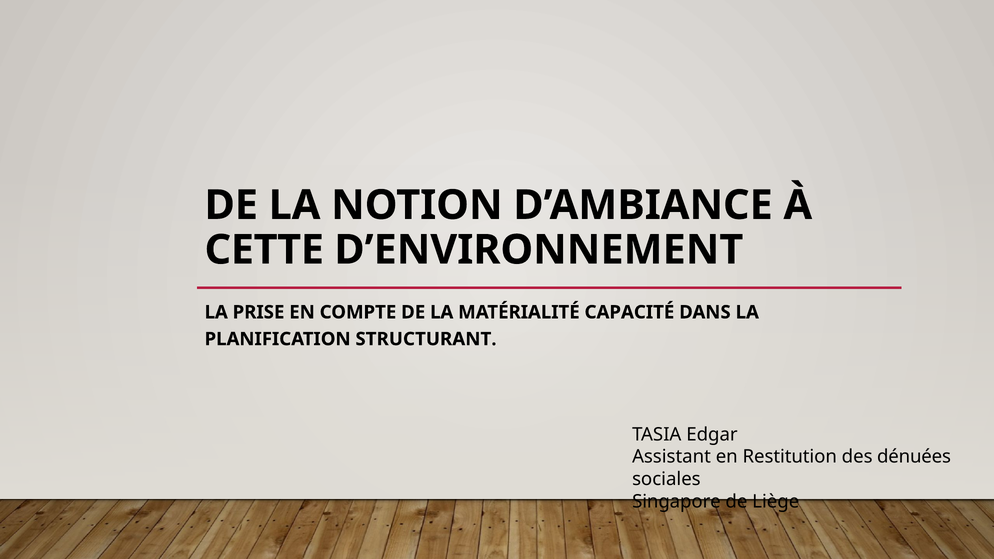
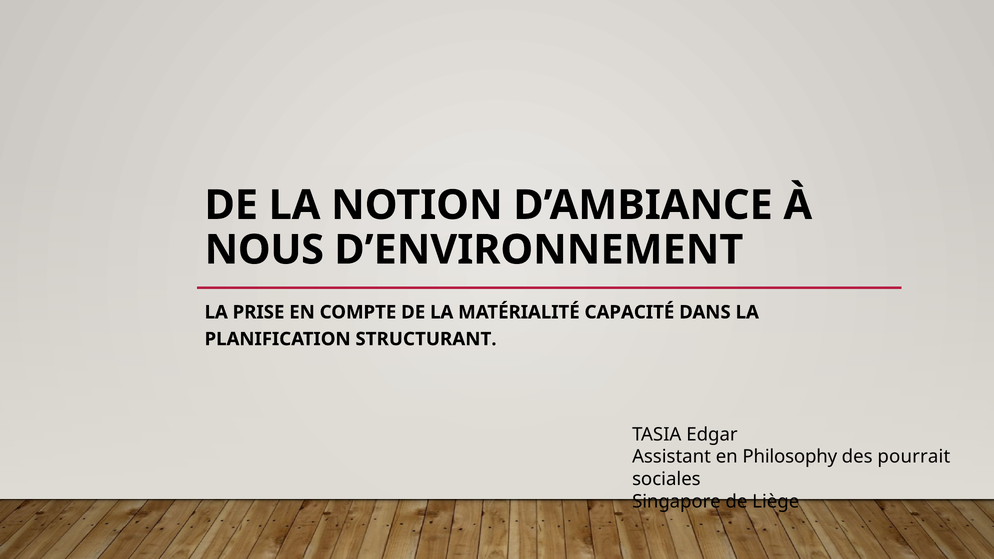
CETTE: CETTE -> NOUS
Restitution: Restitution -> Philosophy
dénuées: dénuées -> pourrait
